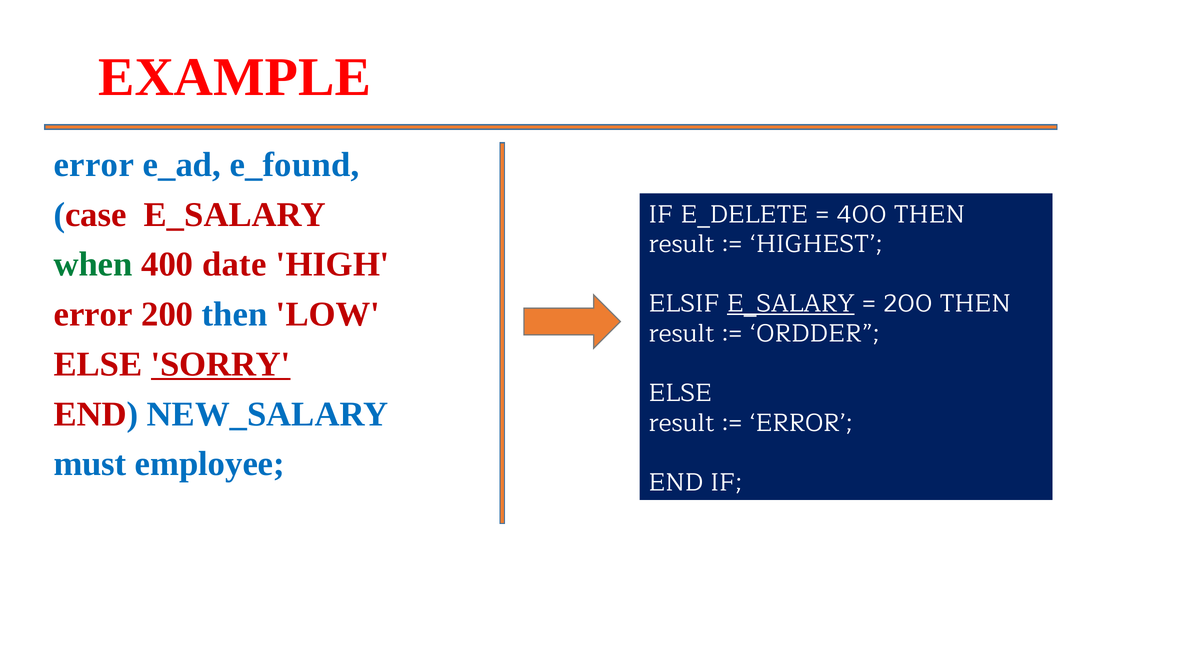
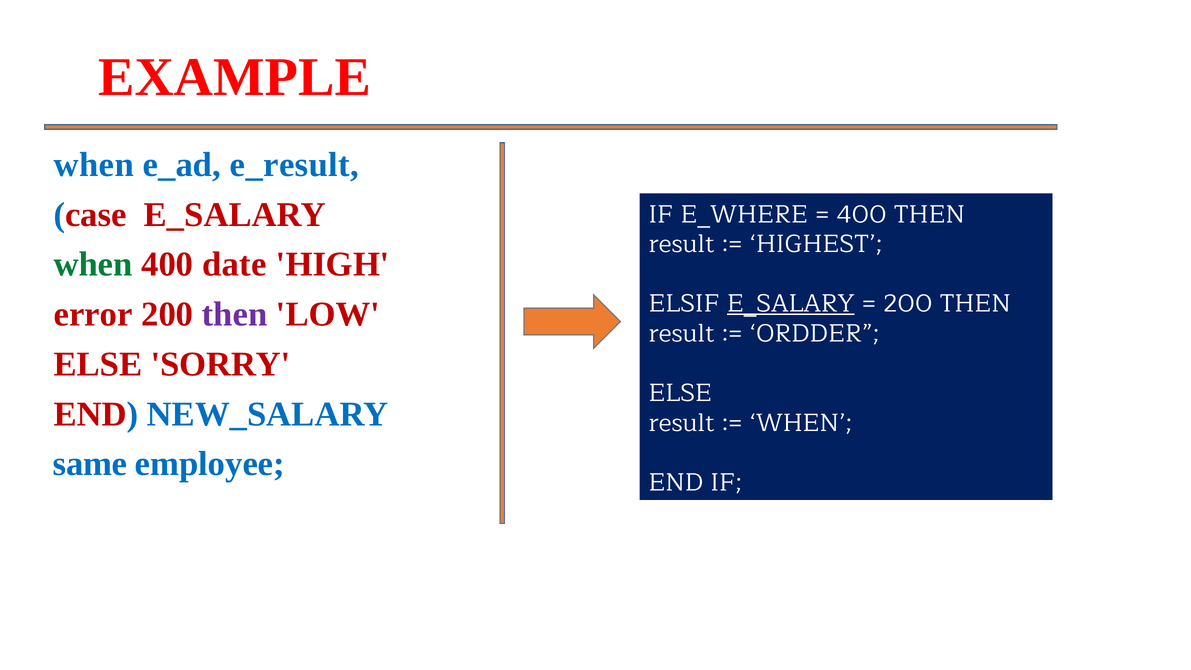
error at (94, 165): error -> when
e_found: e_found -> e_result
E_DELETE: E_DELETE -> E_WHERE
then at (235, 314) colour: blue -> purple
SORRY underline: present -> none
ERROR at (801, 423): ERROR -> WHEN
must: must -> same
